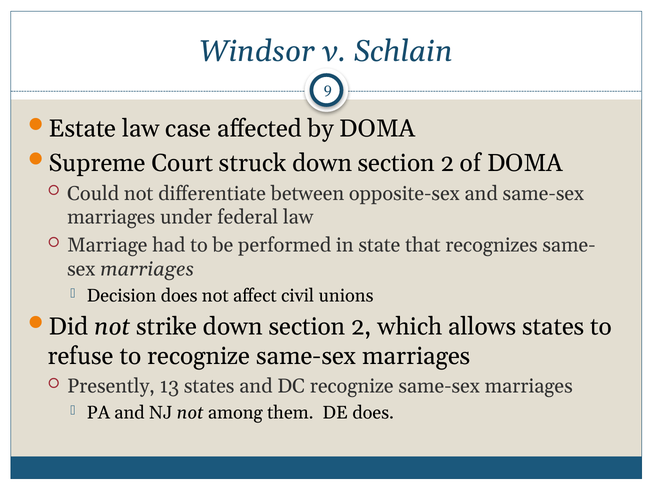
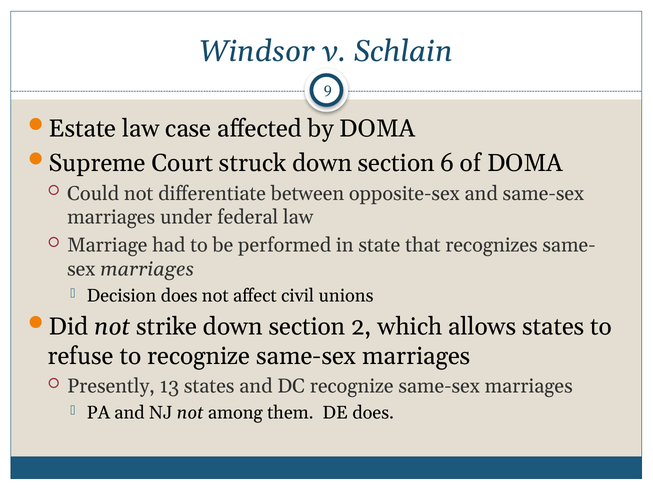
struck down section 2: 2 -> 6
